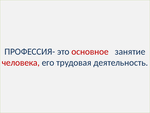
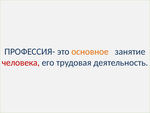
основное colour: red -> orange
